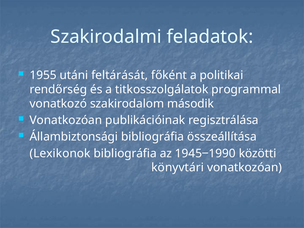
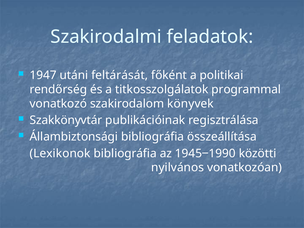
1955: 1955 -> 1947
második: második -> könyvek
Vonatkozóan at (66, 120): Vonatkozóan -> Szakkönyvtár
könyvtári: könyvtári -> nyilvános
